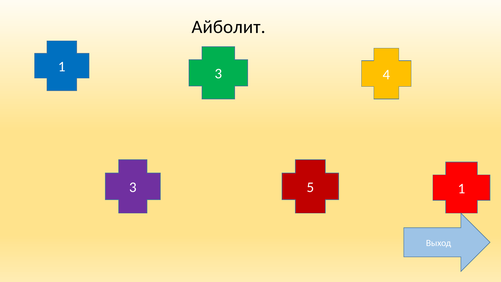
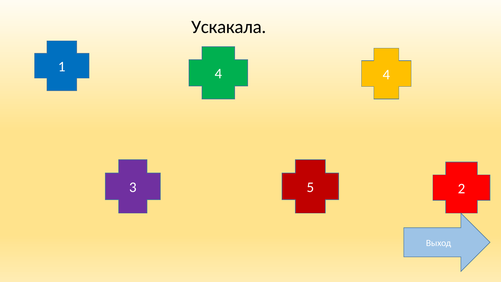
Айболит: Айболит -> Ускакала
1 3: 3 -> 4
5 1: 1 -> 2
